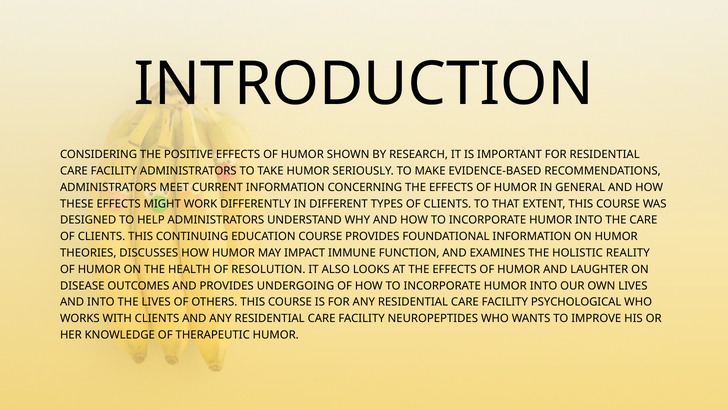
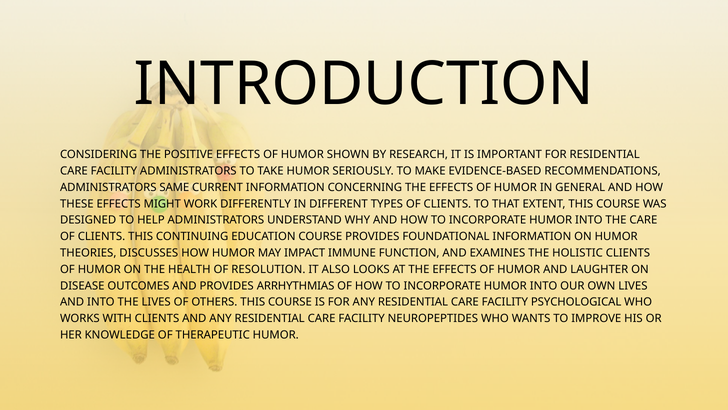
MEET: MEET -> SAME
HOLISTIC REALITY: REALITY -> CLIENTS
UNDERGOING: UNDERGOING -> ARRHYTHMIAS
